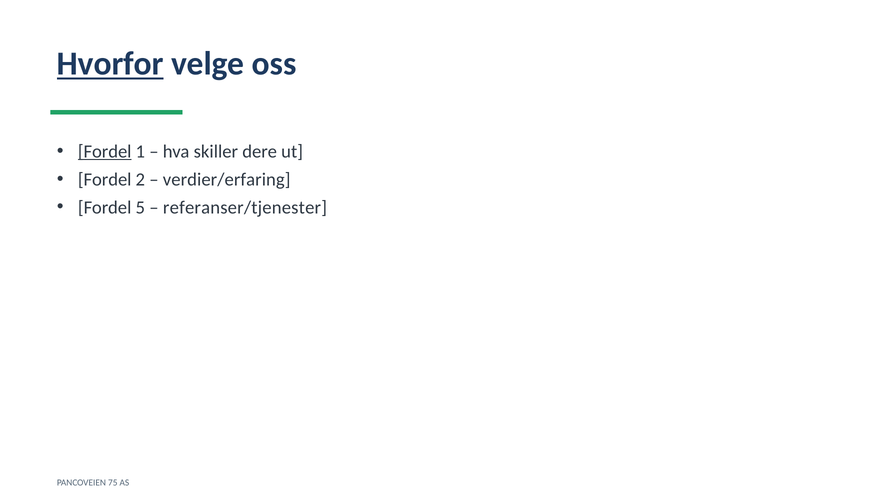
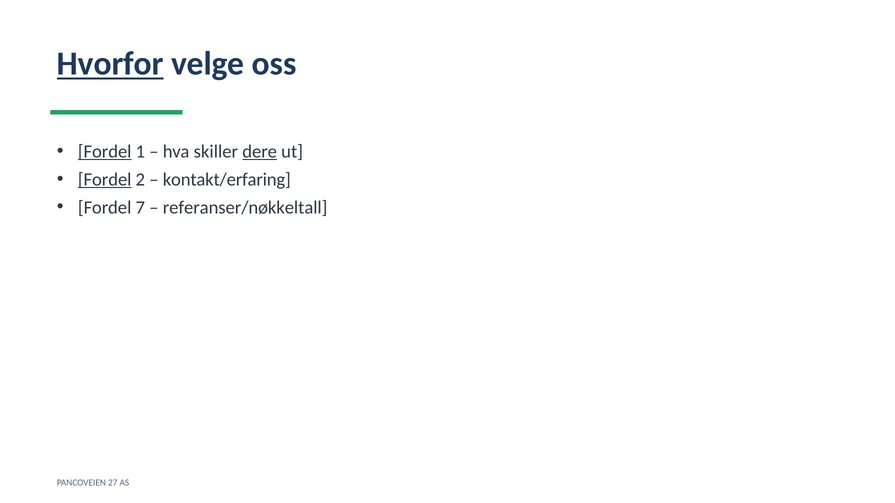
dere underline: none -> present
Fordel at (105, 180) underline: none -> present
verdier/erfaring: verdier/erfaring -> kontakt/erfaring
5: 5 -> 7
referanser/tjenester: referanser/tjenester -> referanser/nøkkeltall
75: 75 -> 27
